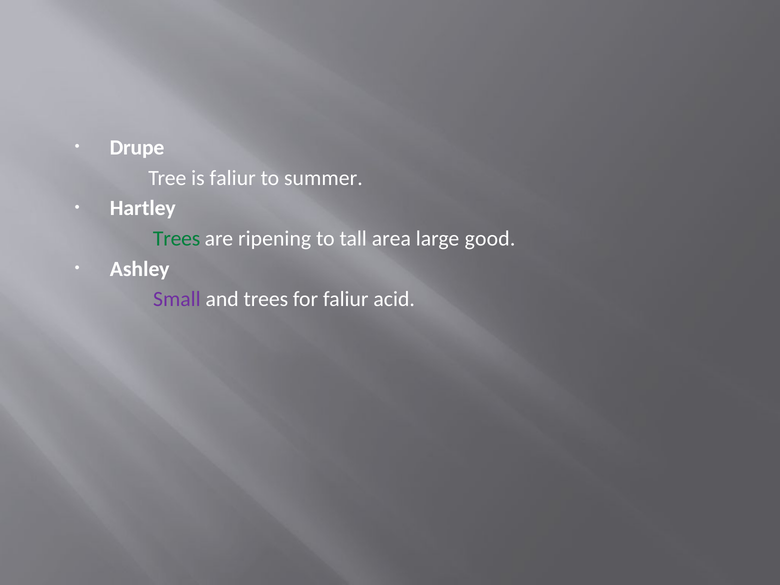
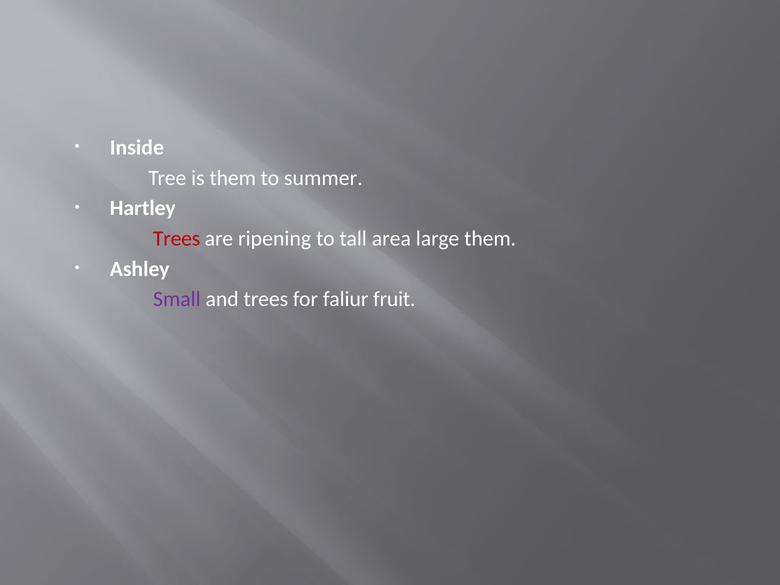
Drupe: Drupe -> Inside
is faliur: faliur -> them
Trees at (177, 239) colour: green -> red
large good: good -> them
acid: acid -> fruit
